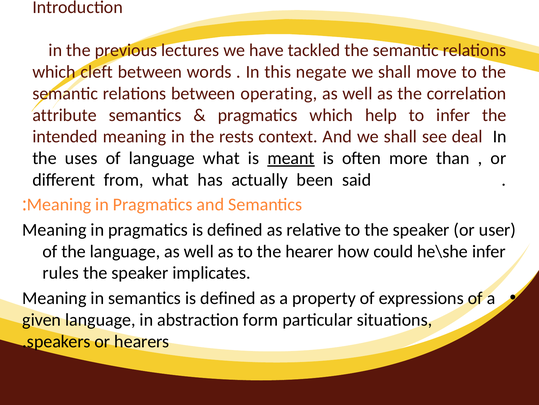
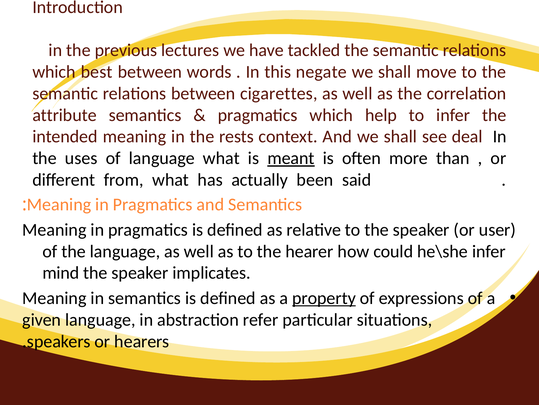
cleft: cleft -> best
operating: operating -> cigarettes
rules: rules -> mind
property underline: none -> present
form: form -> refer
